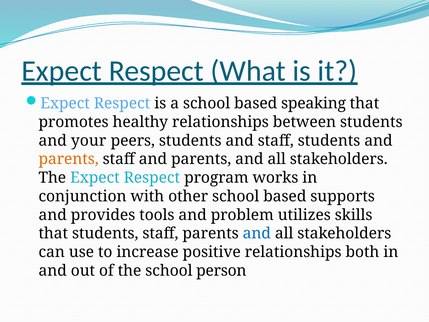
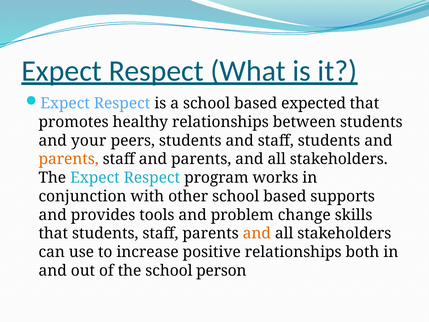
speaking: speaking -> expected
utilizes: utilizes -> change
and at (257, 233) colour: blue -> orange
